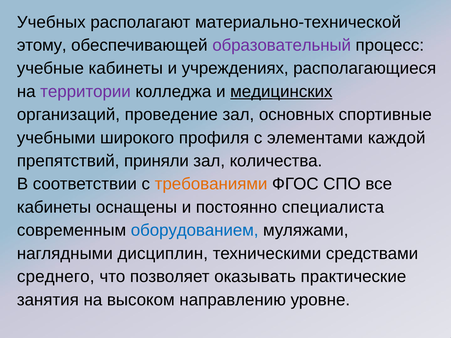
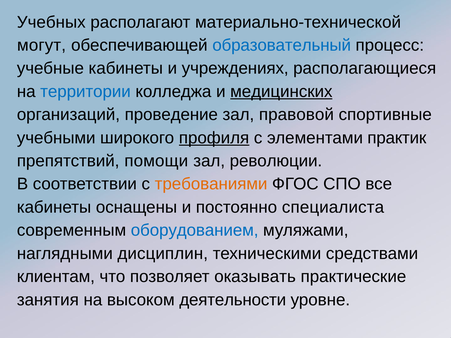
этому: этому -> могут
образовательный colour: purple -> blue
территории colour: purple -> blue
основных: основных -> правовой
профиля underline: none -> present
каждой: каждой -> практик
приняли: приняли -> помощи
количества: количества -> революции
среднего: среднего -> клиентам
направлению: направлению -> деятельности
